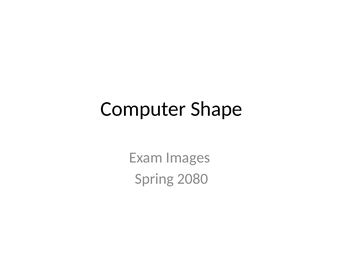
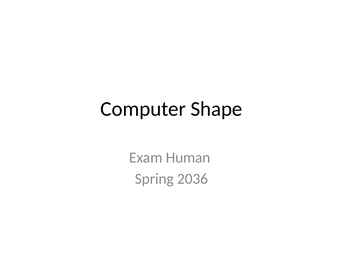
Images: Images -> Human
2080: 2080 -> 2036
